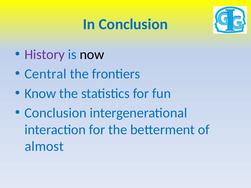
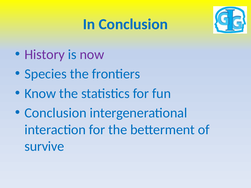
now colour: black -> purple
Central: Central -> Species
almost: almost -> survive
